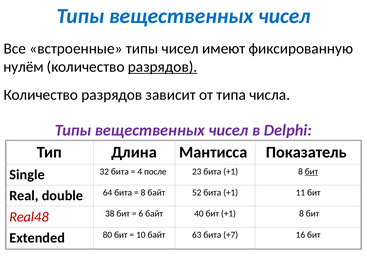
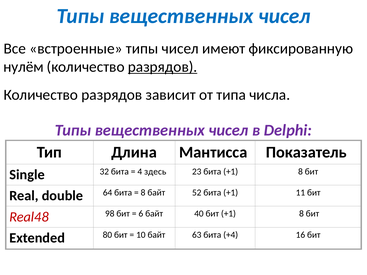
после: после -> здесь
бит at (311, 172) underline: present -> none
38: 38 -> 98
+7: +7 -> +4
